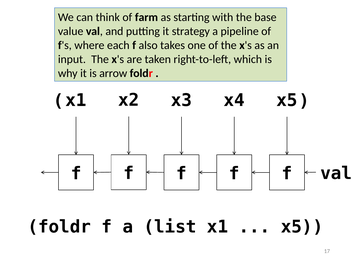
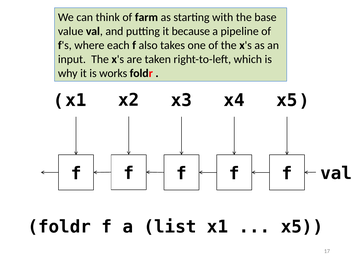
strategy: strategy -> because
arrow: arrow -> works
